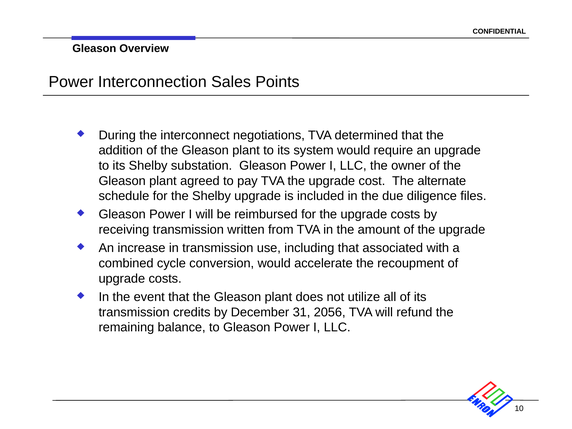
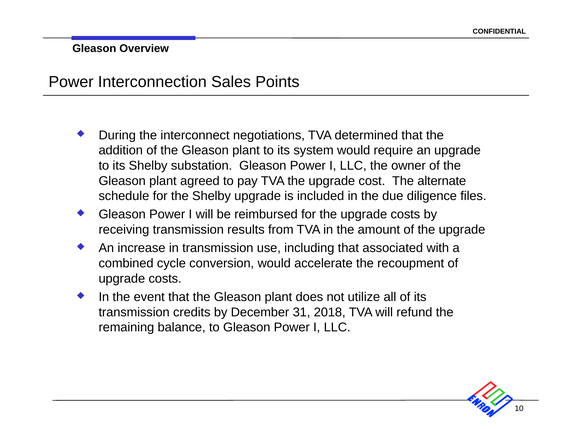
written: written -> results
2056: 2056 -> 2018
